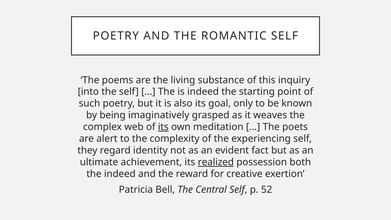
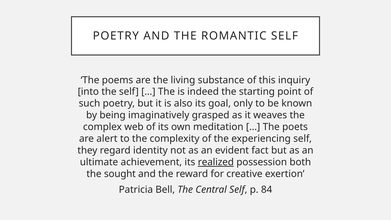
its at (163, 127) underline: present -> none
the indeed: indeed -> sought
52: 52 -> 84
